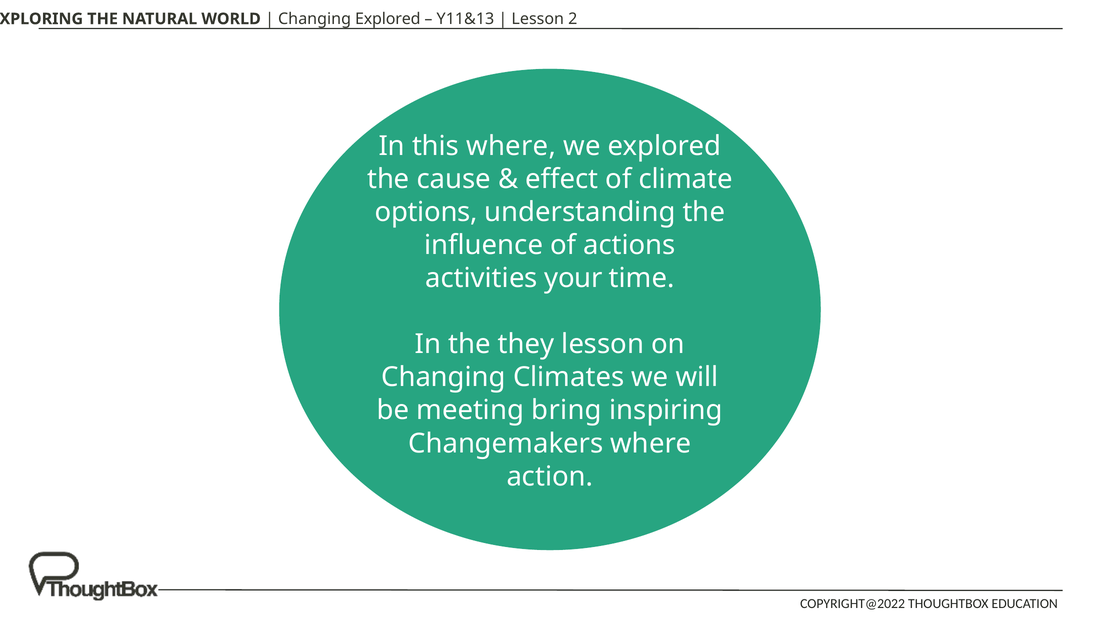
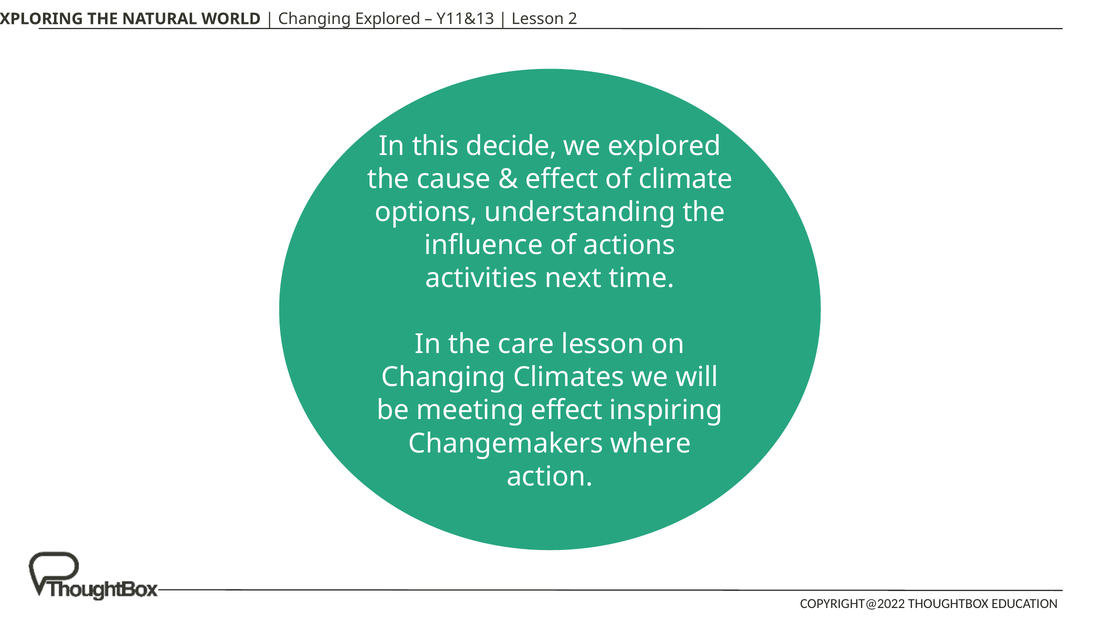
this where: where -> decide
your: your -> next
they: they -> care
meeting bring: bring -> effect
